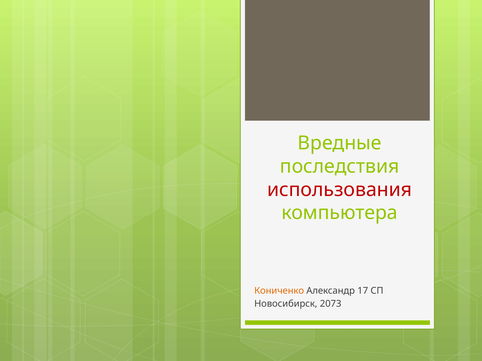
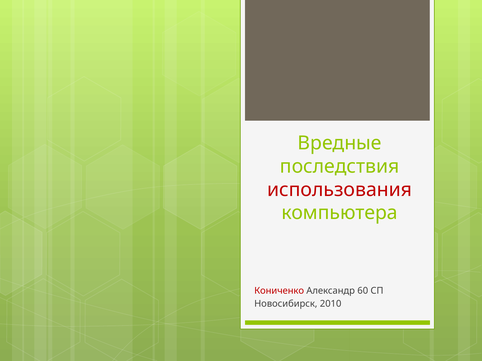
Кониченко colour: orange -> red
17: 17 -> 60
2073: 2073 -> 2010
